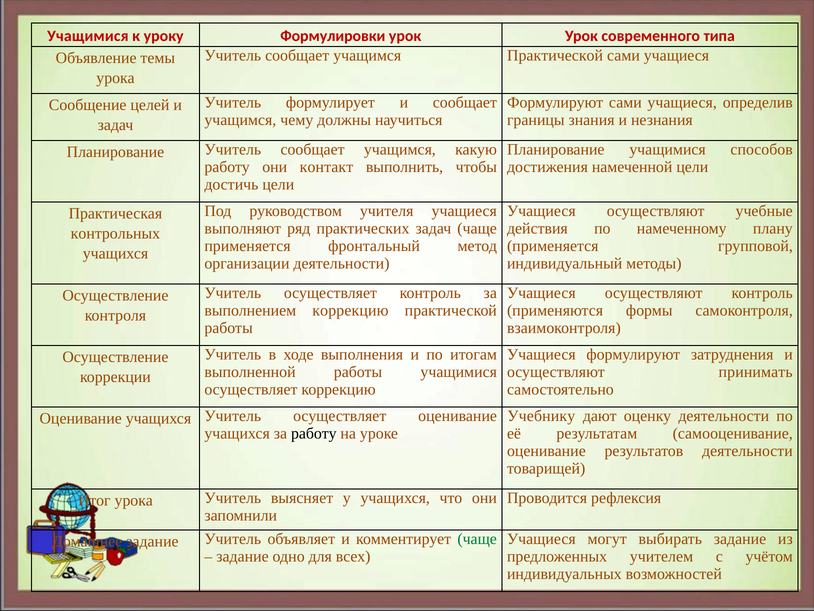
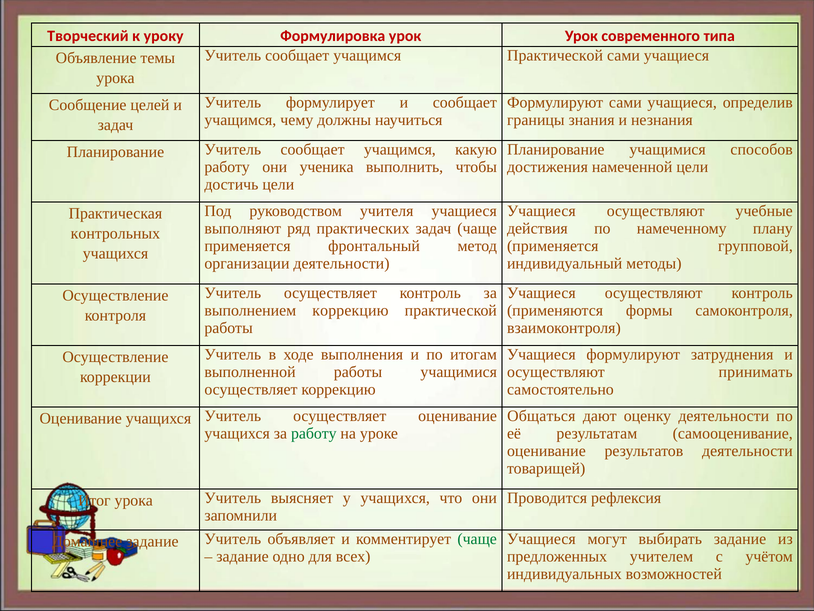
Учащимися at (88, 36): Учащимися -> Творческий
Формулировки: Формулировки -> Формулировка
контакт: контакт -> ученика
Учебнику: Учебнику -> Общаться
работу at (314, 433) colour: black -> green
